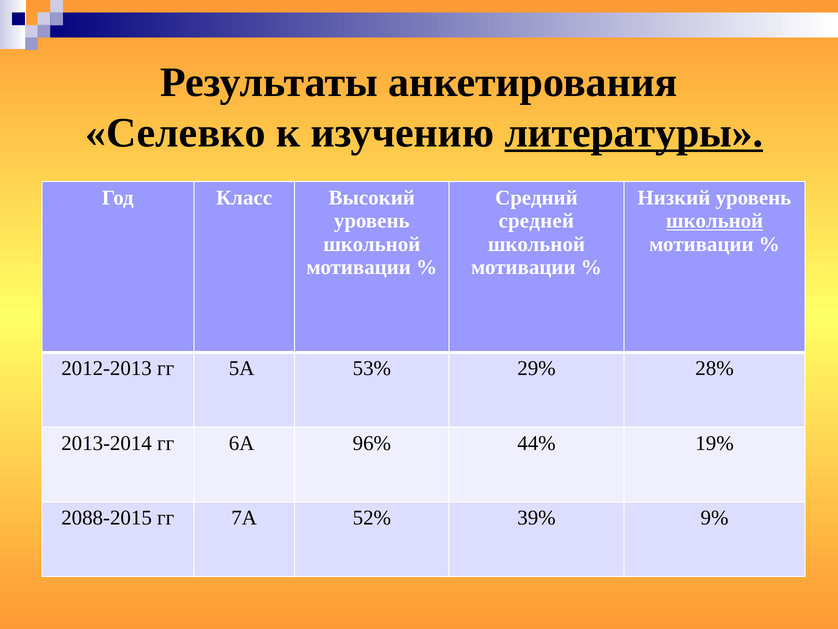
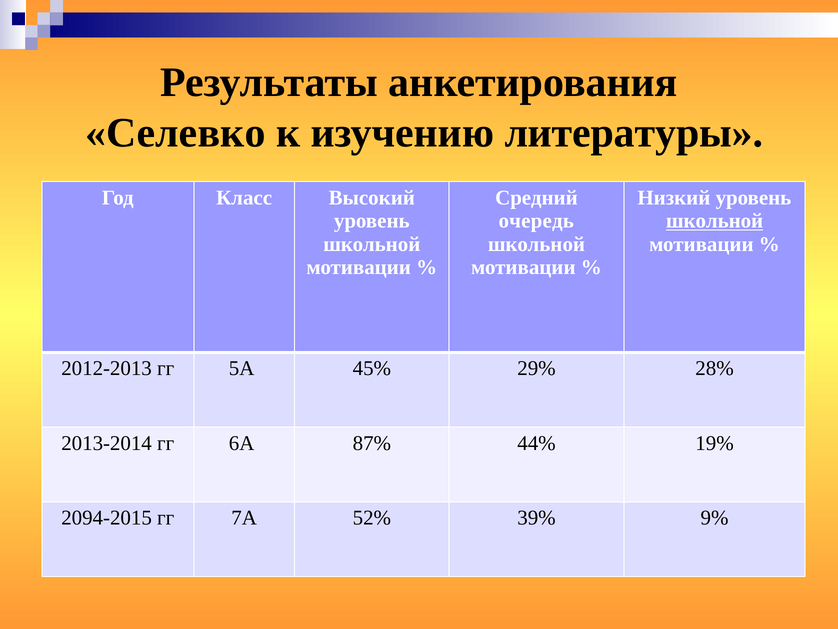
литературы underline: present -> none
средней: средней -> очередь
53%: 53% -> 45%
96%: 96% -> 87%
2088-2015: 2088-2015 -> 2094-2015
